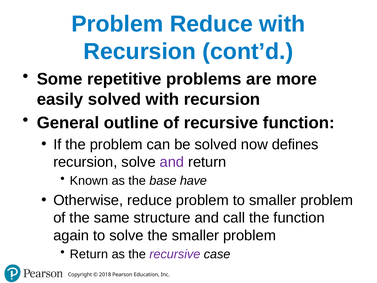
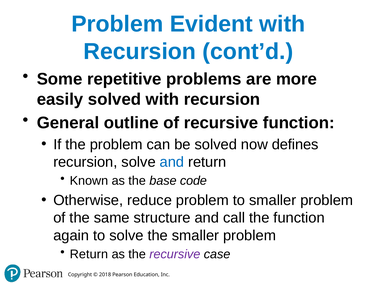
Problem Reduce: Reduce -> Evident
and at (172, 162) colour: purple -> blue
have: have -> code
